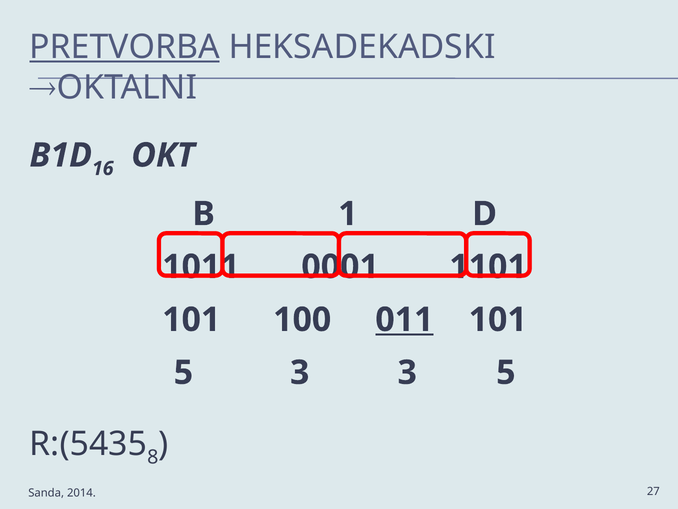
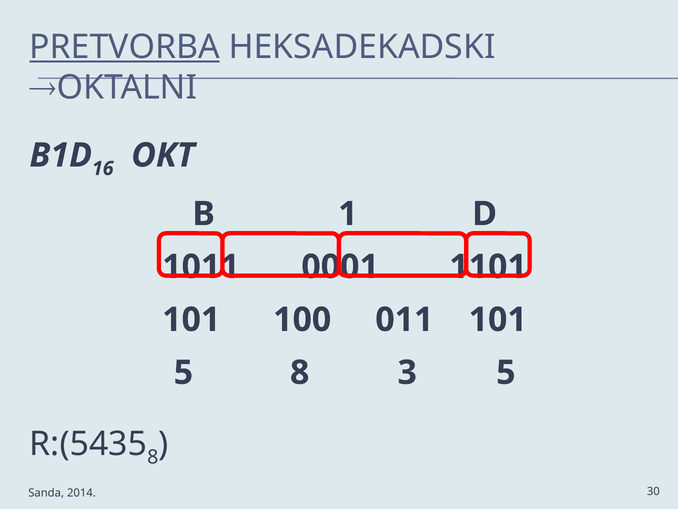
011 underline: present -> none
5 3: 3 -> 8
27: 27 -> 30
